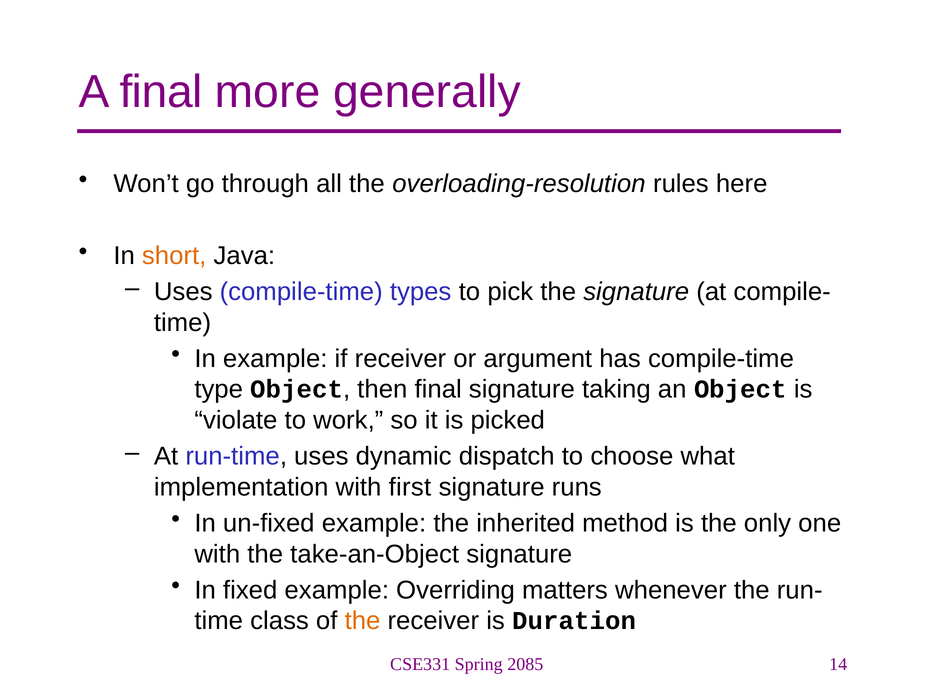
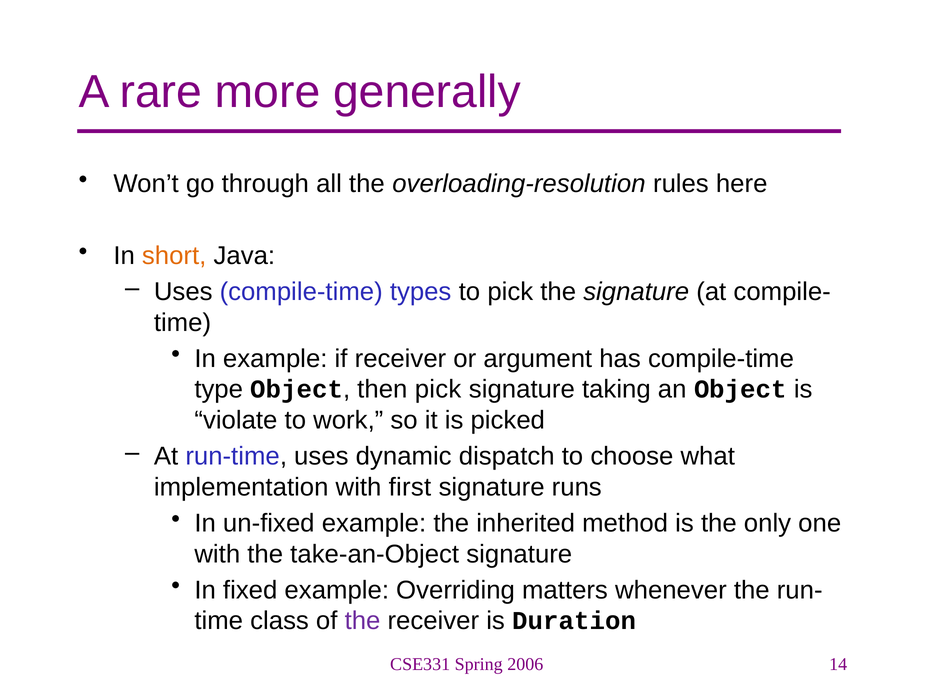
A final: final -> rare
then final: final -> pick
the at (363, 621) colour: orange -> purple
2085: 2085 -> 2006
